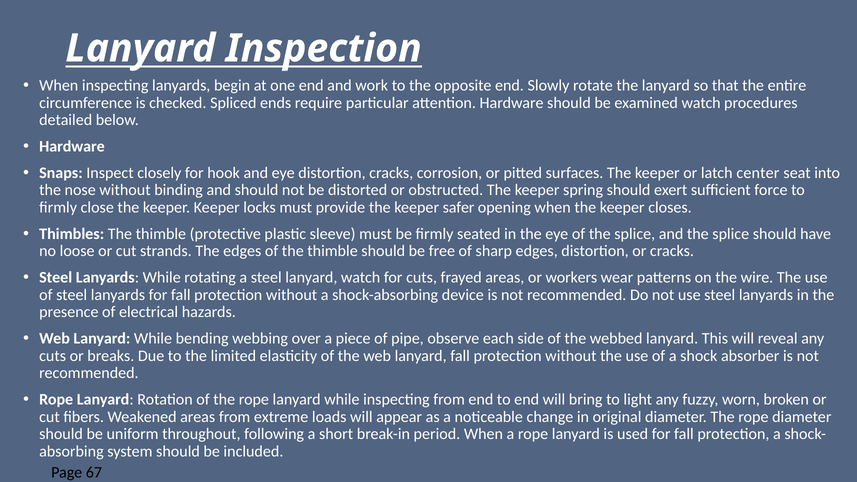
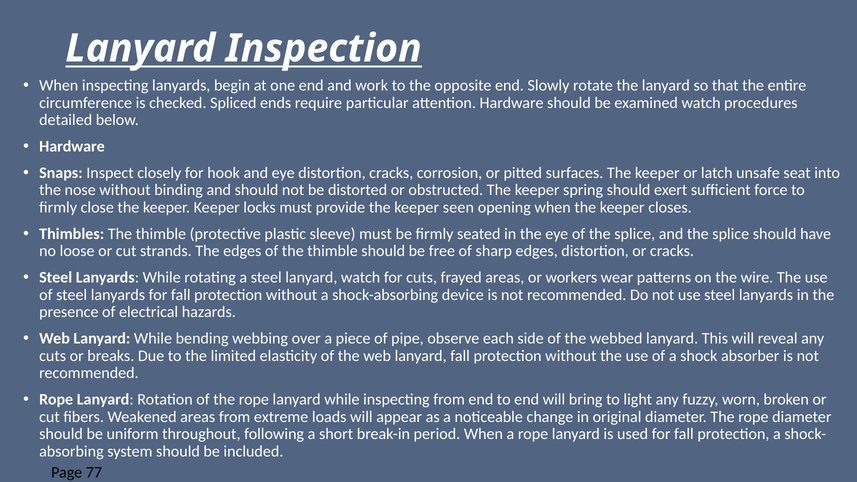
center: center -> unsafe
safer: safer -> seen
67: 67 -> 77
